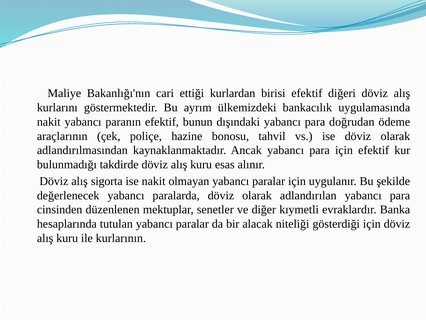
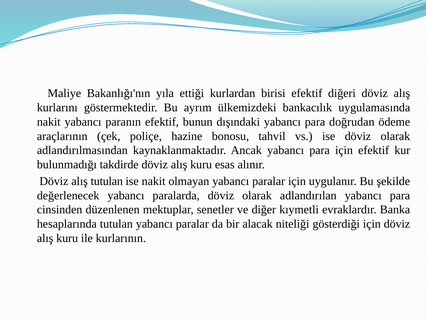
cari: cari -> yıla
alış sigorta: sigorta -> tutulan
